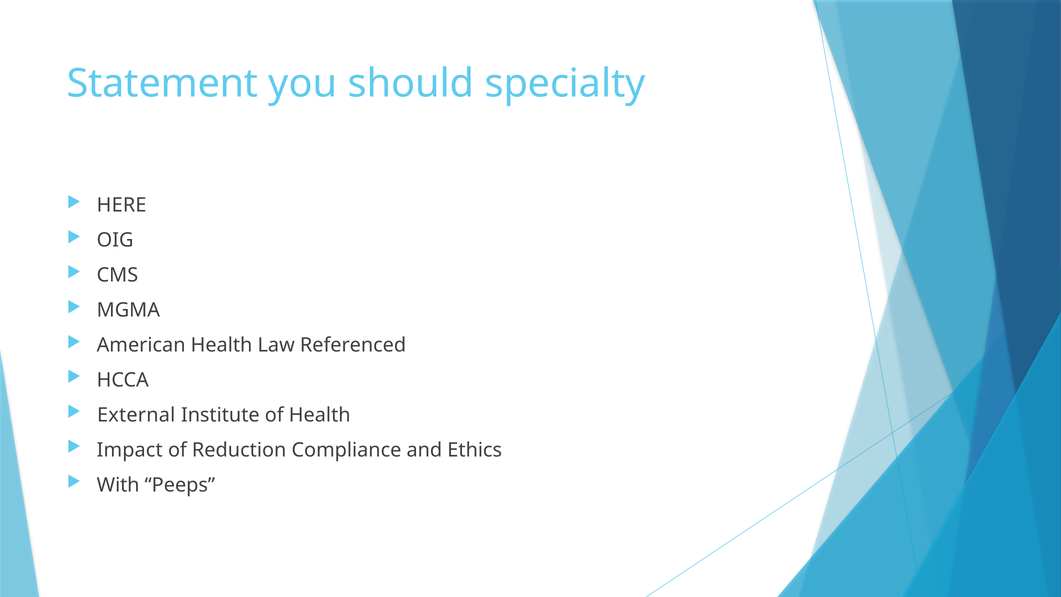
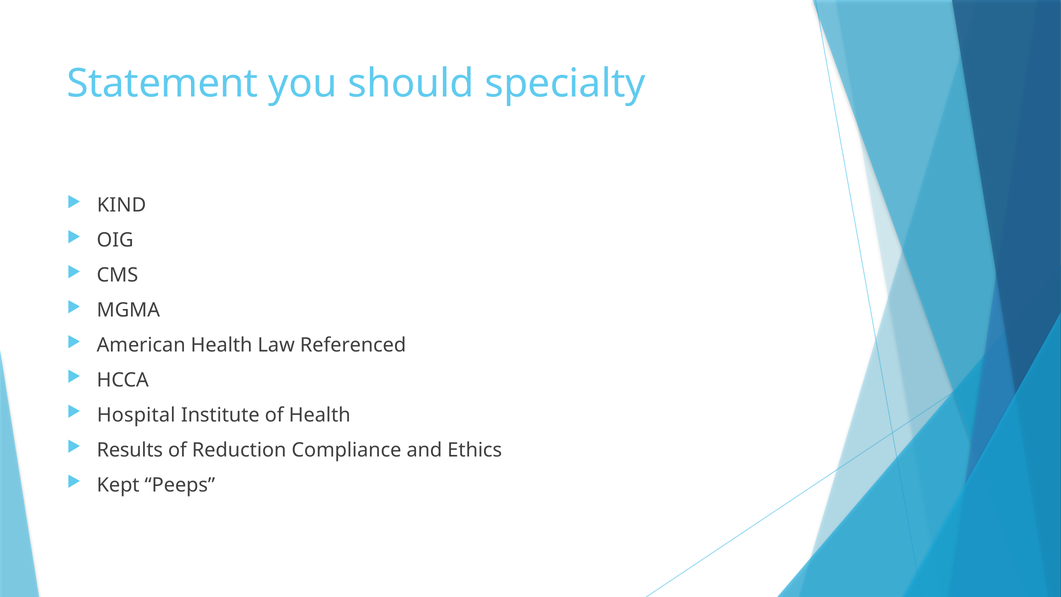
HERE: HERE -> KIND
External: External -> Hospital
Impact: Impact -> Results
With: With -> Kept
